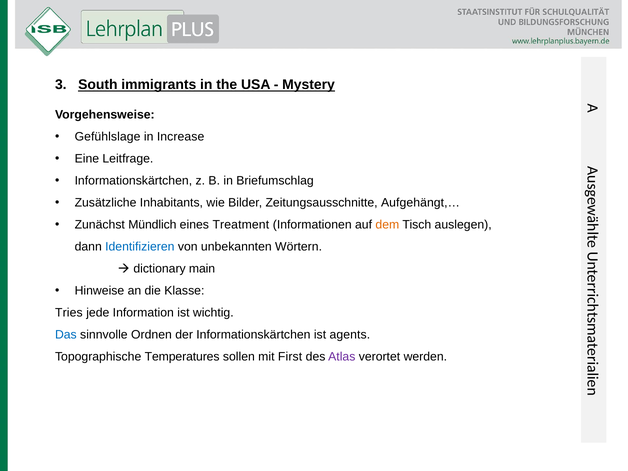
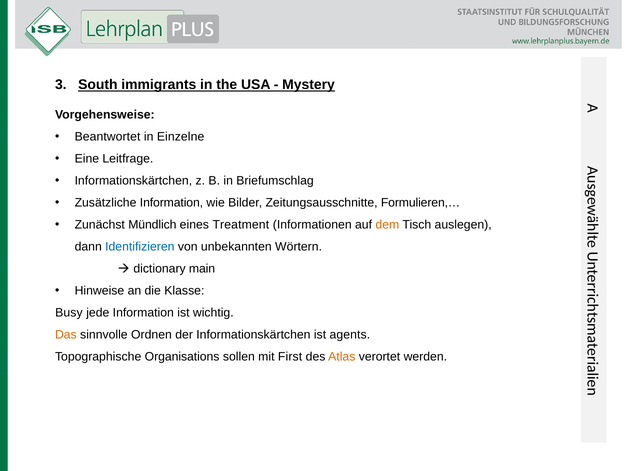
Gefühlslage: Gefühlslage -> Beantwortet
Increase: Increase -> Einzelne
Zusätzliche Inhabitants: Inhabitants -> Information
Aufgehängt,…: Aufgehängt,… -> Formulieren,…
Tries: Tries -> Busy
Das colour: blue -> orange
Temperatures: Temperatures -> Organisations
Atlas colour: purple -> orange
